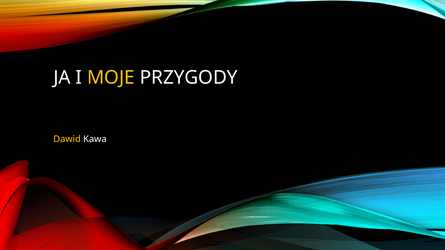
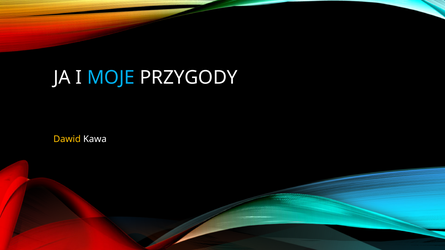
MOJE colour: yellow -> light blue
